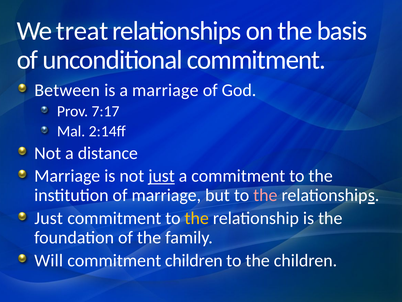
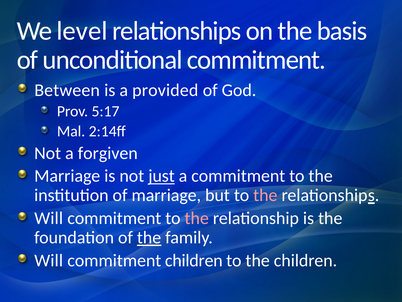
treat: treat -> level
a marriage: marriage -> provided
7:17: 7:17 -> 5:17
distance: distance -> forgiven
Just at (49, 218): Just -> Will
the at (197, 218) colour: yellow -> pink
the at (149, 237) underline: none -> present
